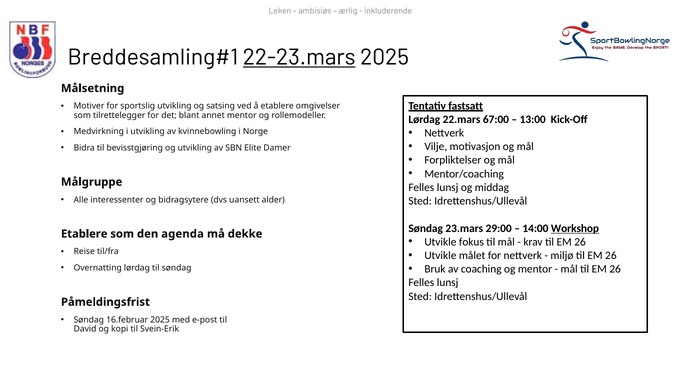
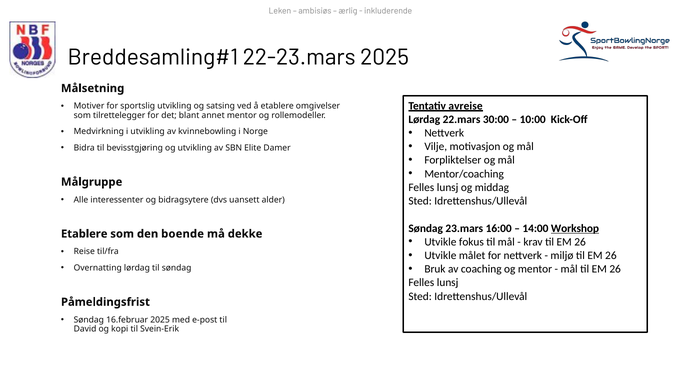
22-23.mars underline: present -> none
fastsatt: fastsatt -> avreise
67:00: 67:00 -> 30:00
13:00: 13:00 -> 10:00
29:00: 29:00 -> 16:00
agenda: agenda -> boende
